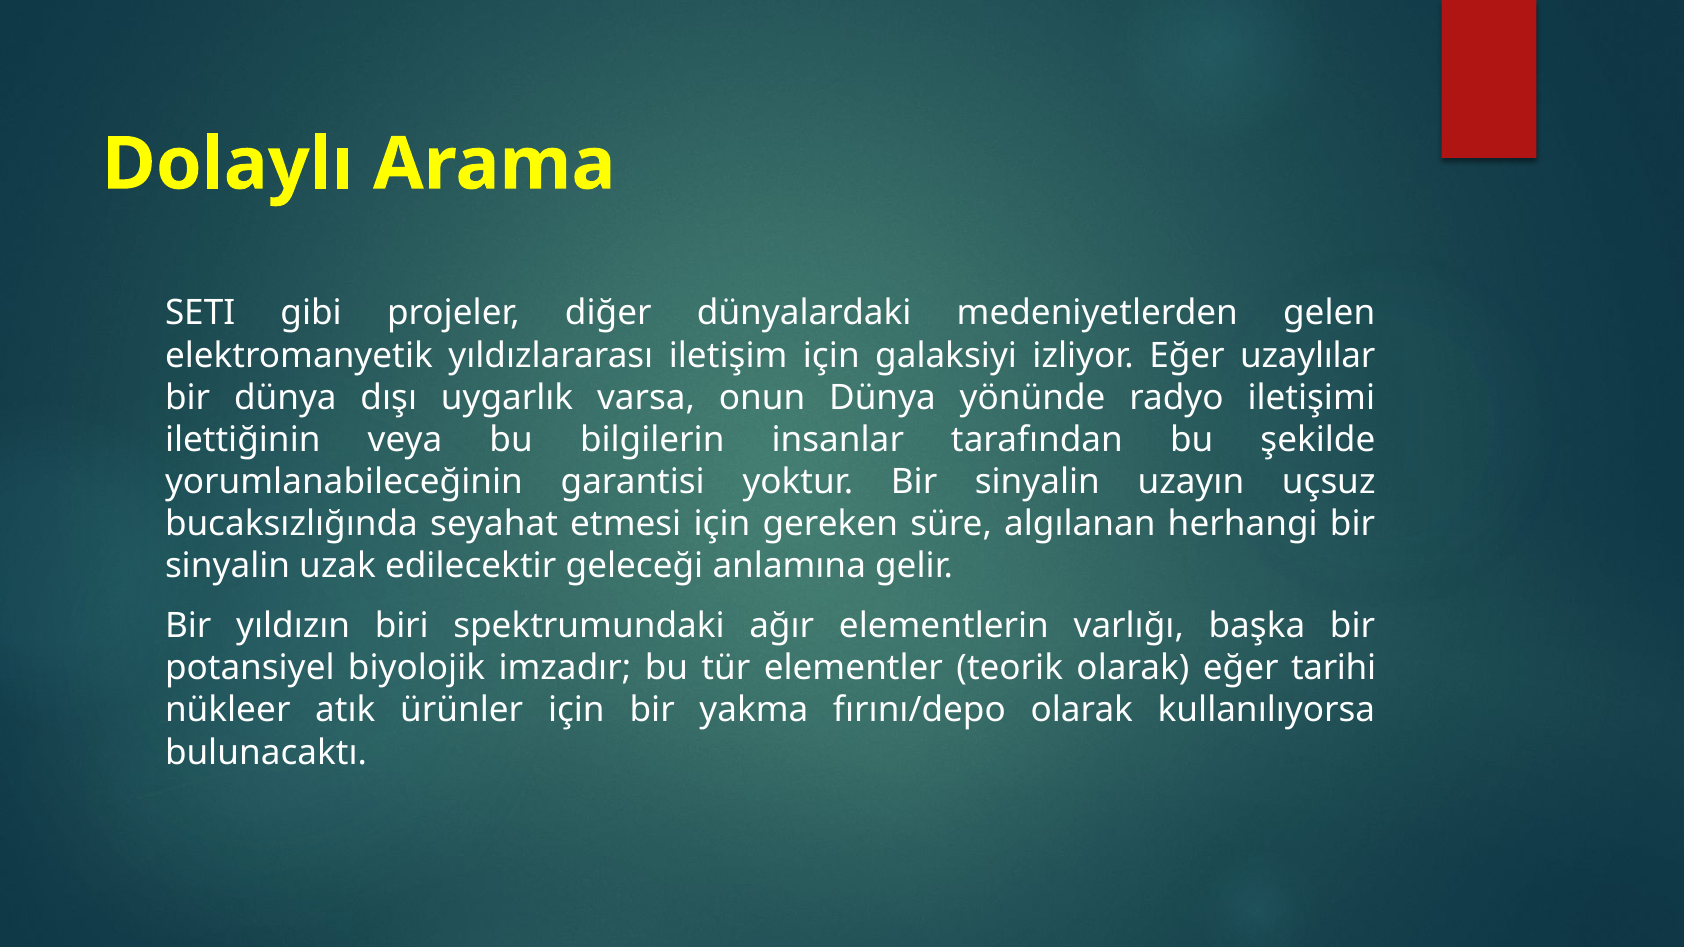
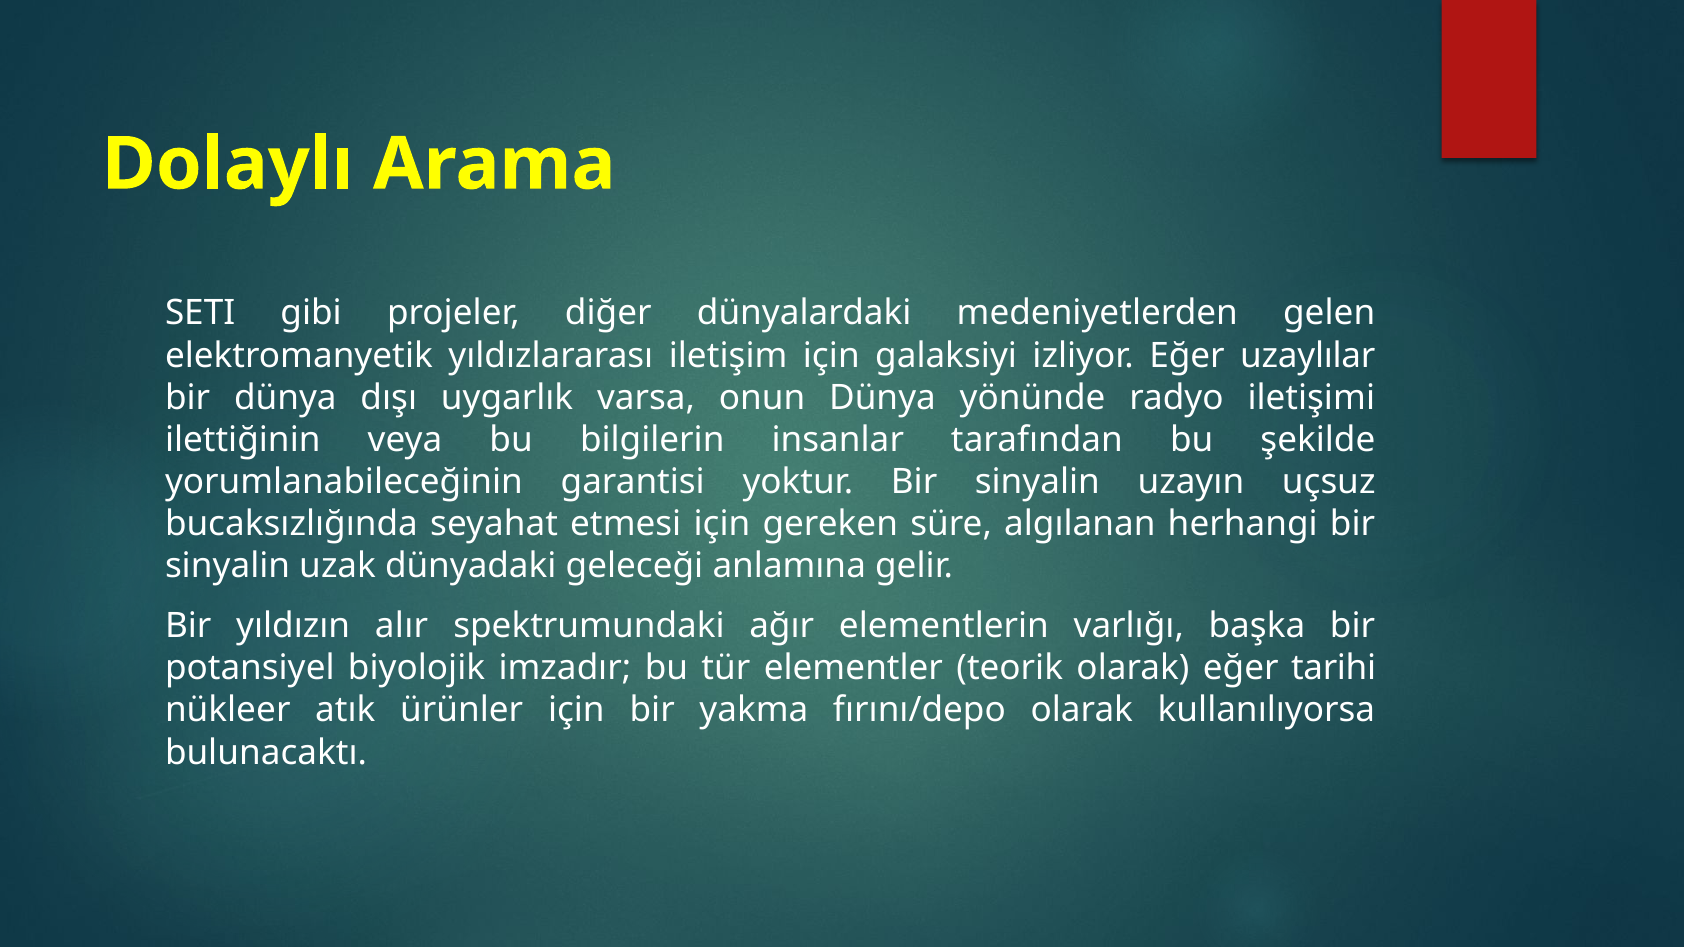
edilecektir: edilecektir -> dünyadaki
biri: biri -> alır
